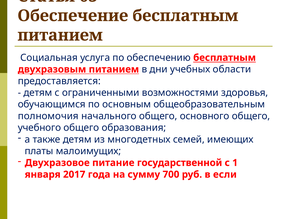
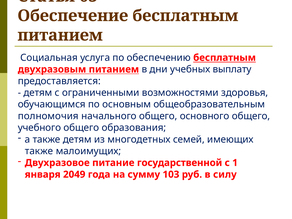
области: области -> выплату
платы at (39, 151): платы -> также
2017: 2017 -> 2049
700: 700 -> 103
если: если -> силу
